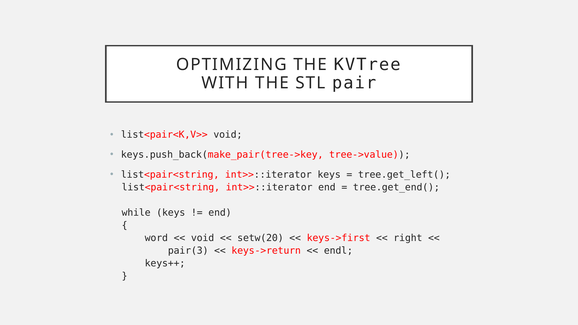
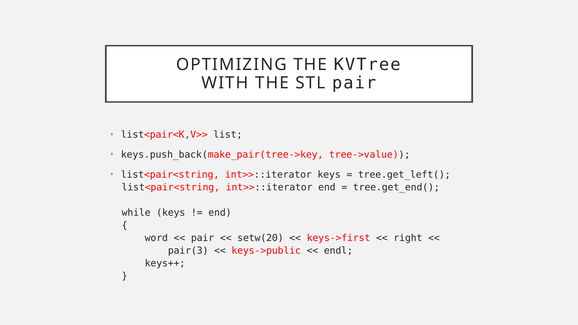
list<pair<K,V>> void: void -> list
void at (203, 238): void -> pair
keys->return: keys->return -> keys->public
